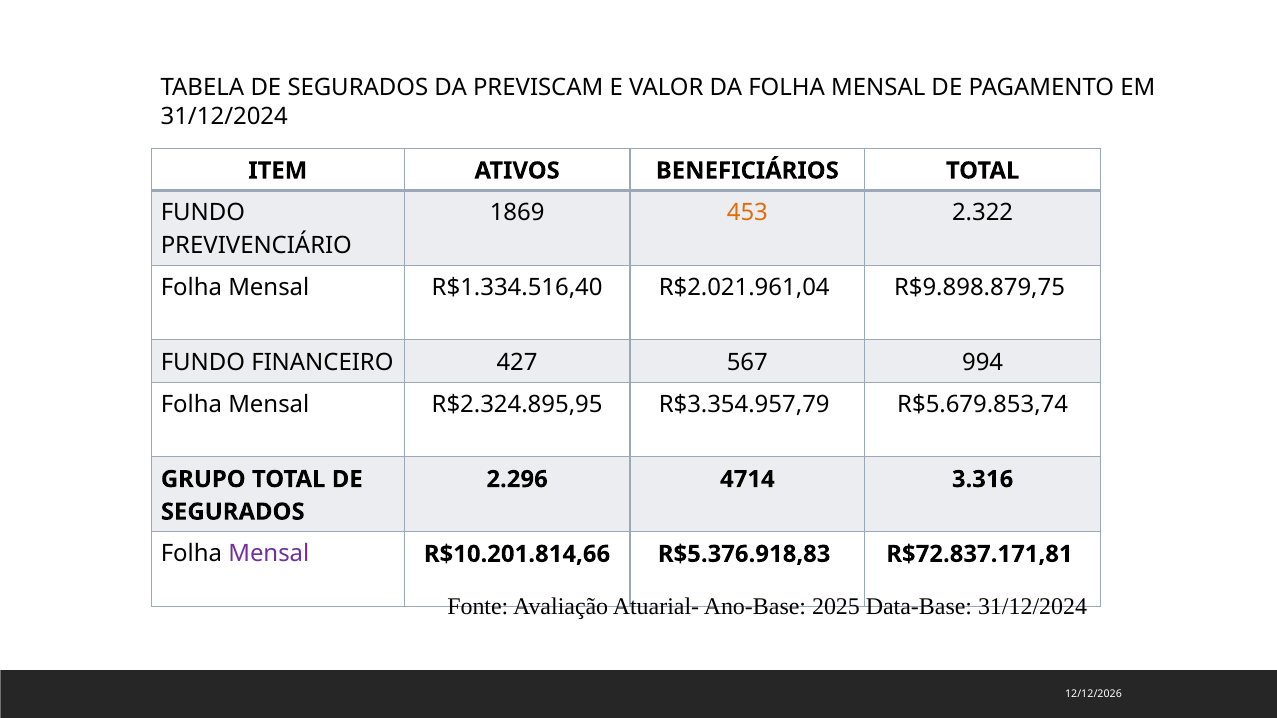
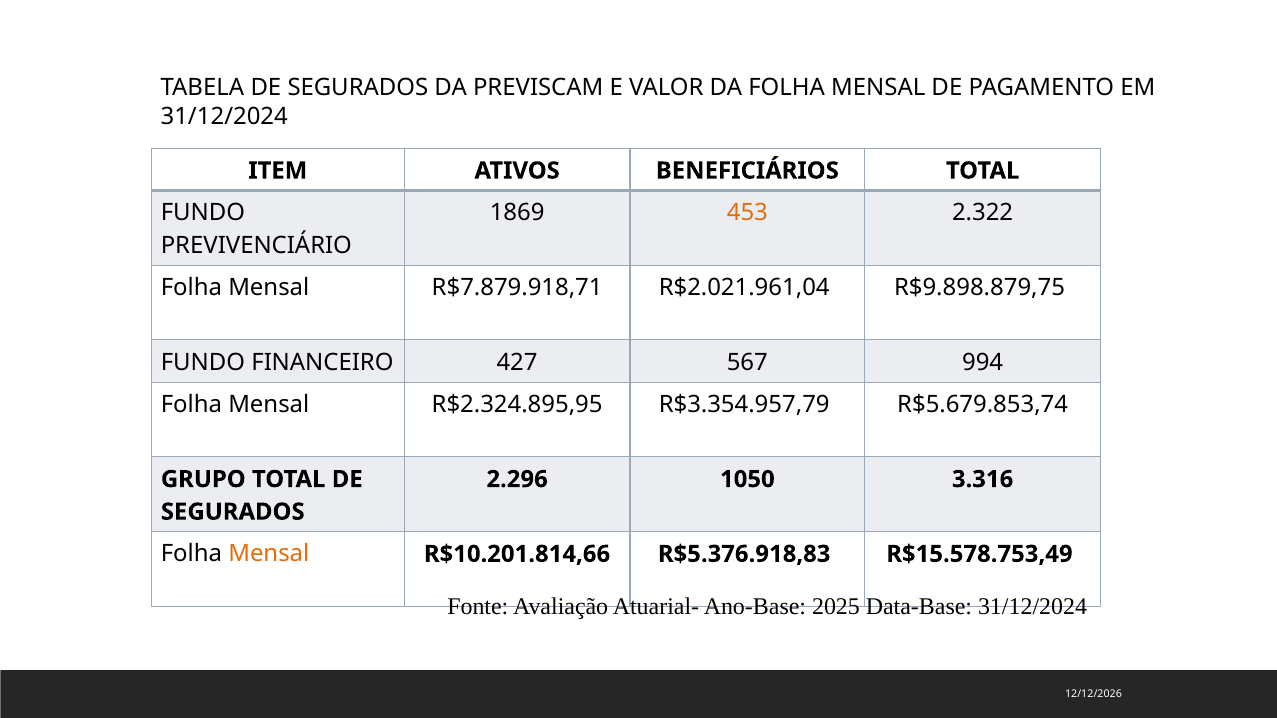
R$1.334.516,40: R$1.334.516,40 -> R$7.879.918,71
4714: 4714 -> 1050
Mensal at (269, 554) colour: purple -> orange
R$72.837.171,81: R$72.837.171,81 -> R$15.578.753,49
